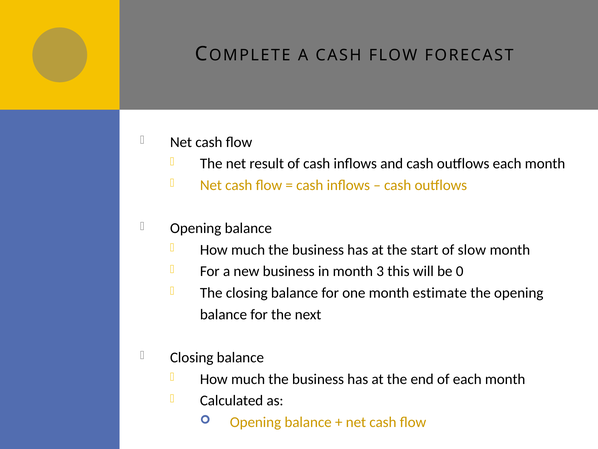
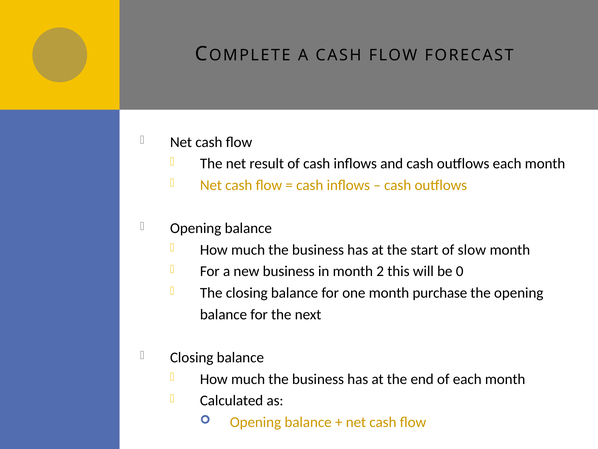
3: 3 -> 2
estimate: estimate -> purchase
